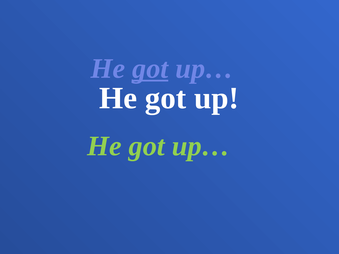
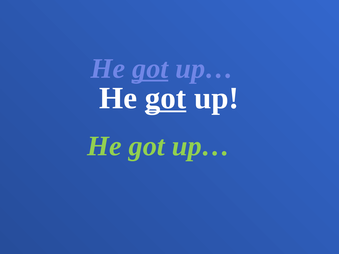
got at (166, 98) underline: none -> present
